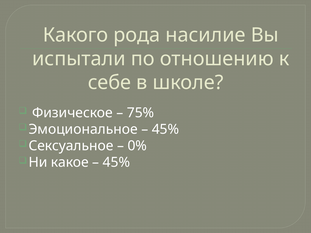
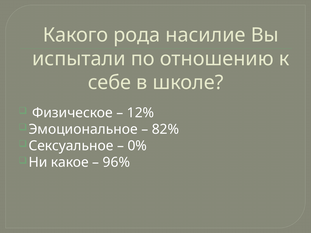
75%: 75% -> 12%
45% at (165, 129): 45% -> 82%
45% at (116, 163): 45% -> 96%
